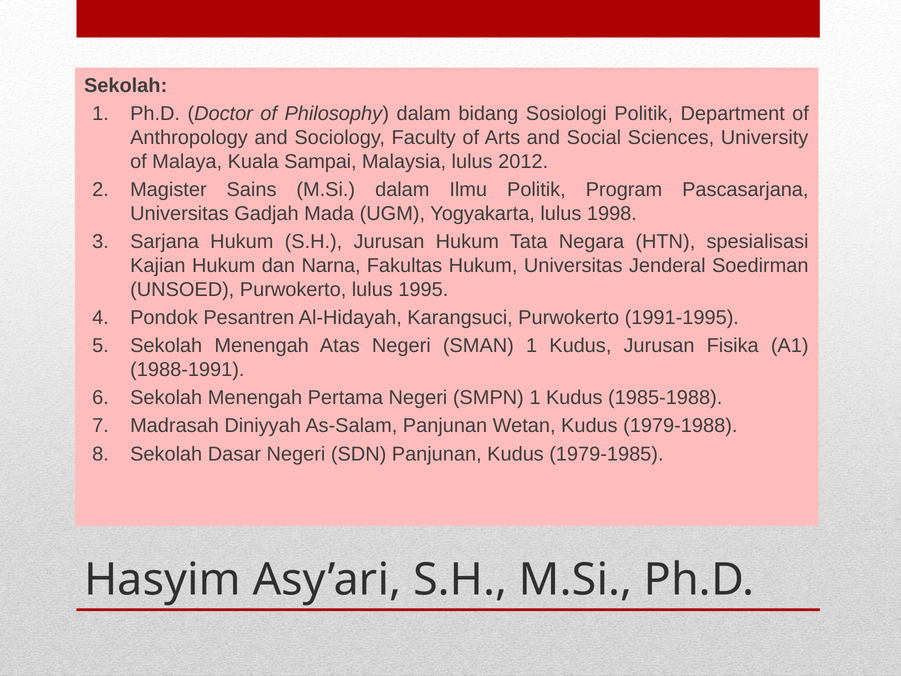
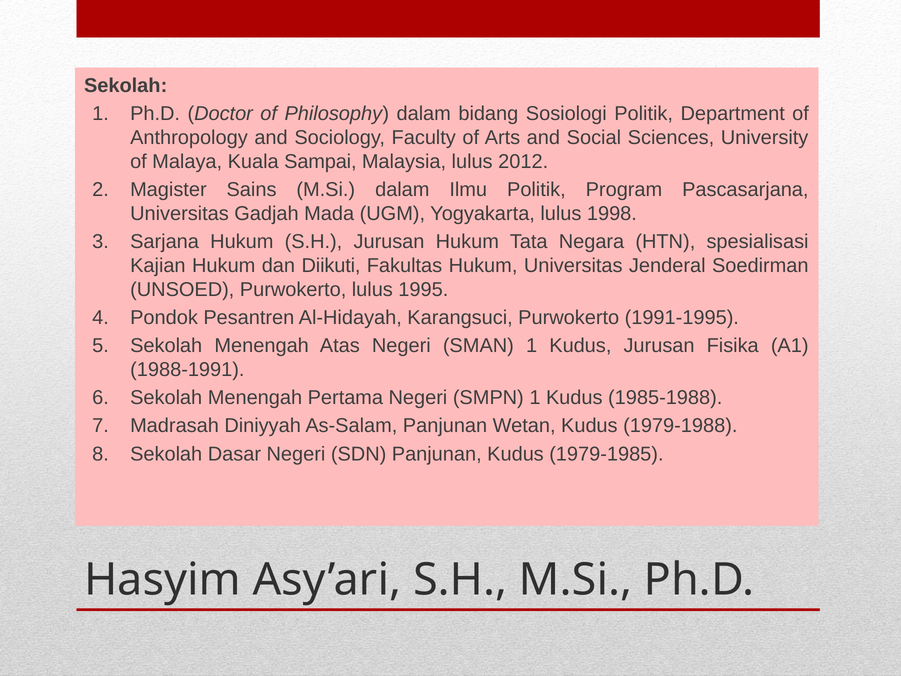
Narna: Narna -> Diikuti
